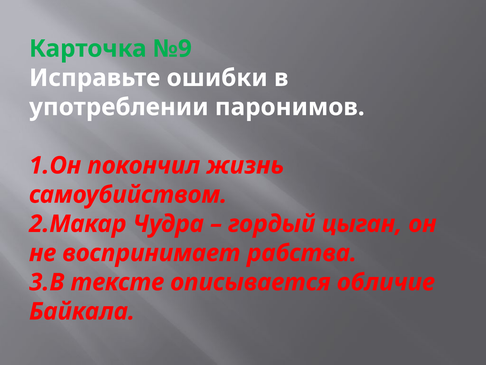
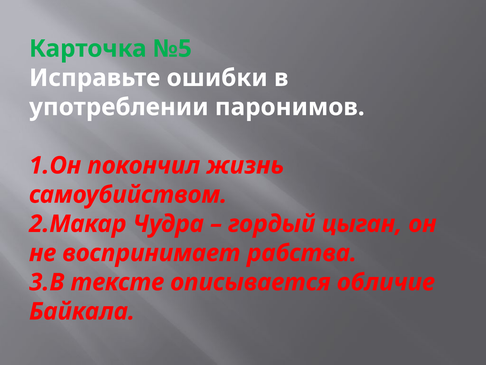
№9: №9 -> №5
